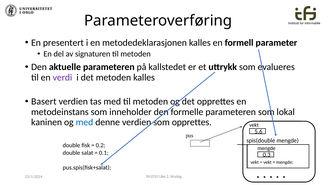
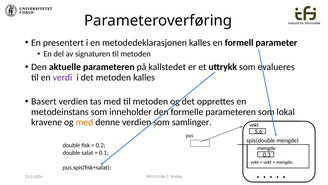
kaninen: kaninen -> kravene
med at (84, 122) colour: blue -> orange
som opprettes: opprettes -> samlinger
